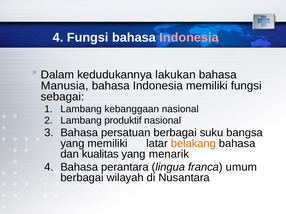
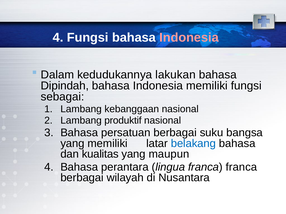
Manusia: Manusia -> Dipindah
belakang colour: orange -> blue
menarik: menarik -> maupun
franca umum: umum -> franca
